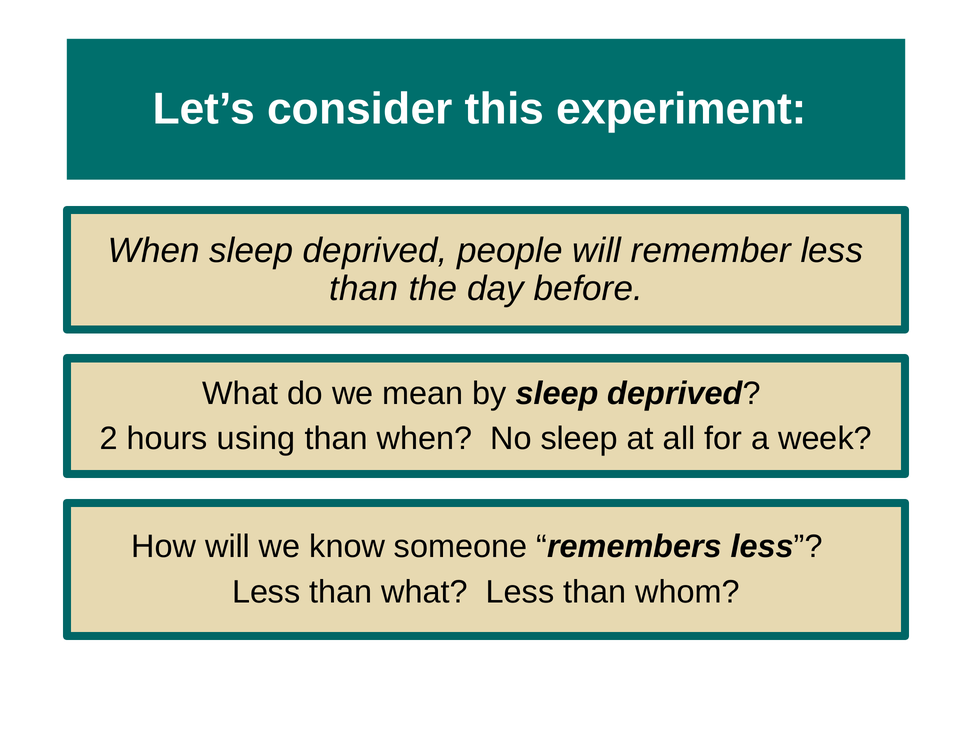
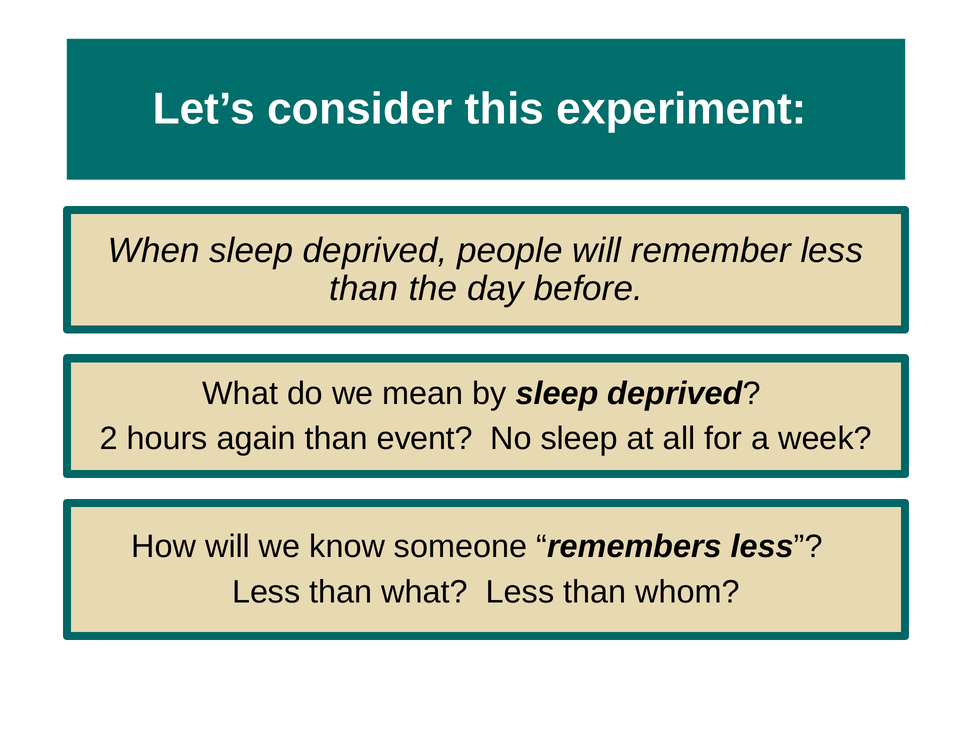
using: using -> again
than when: when -> event
